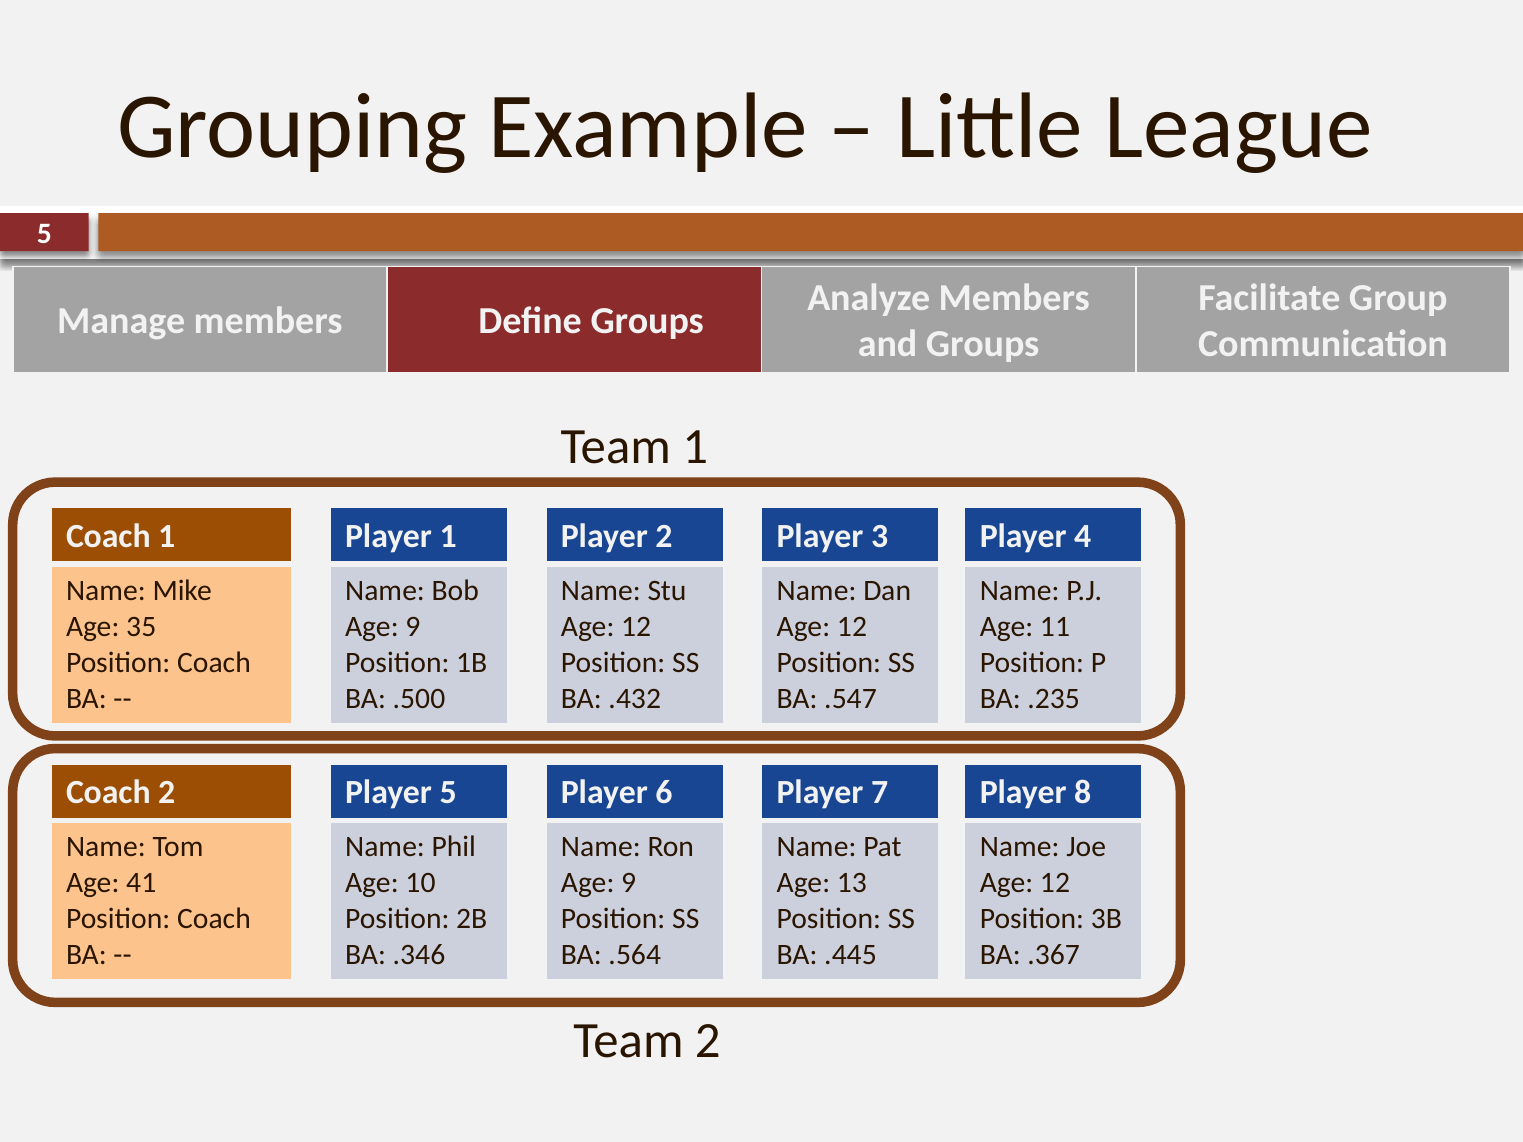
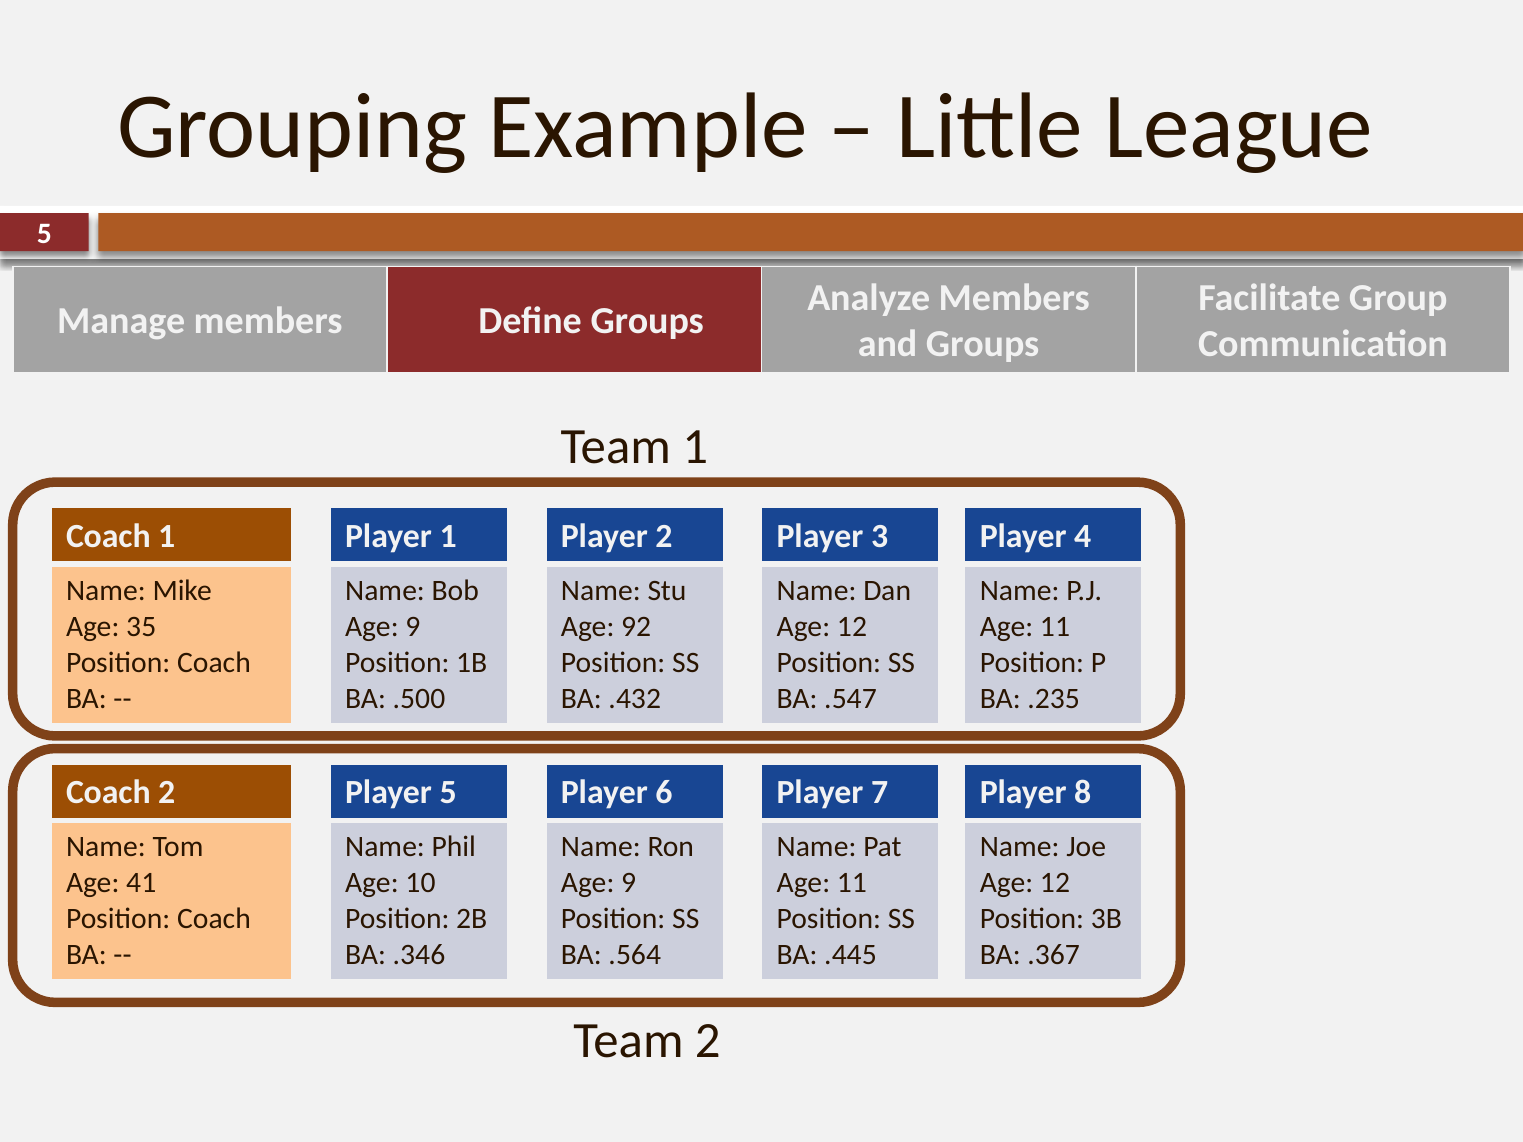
12 at (636, 626): 12 -> 92
13 at (852, 883): 13 -> 11
